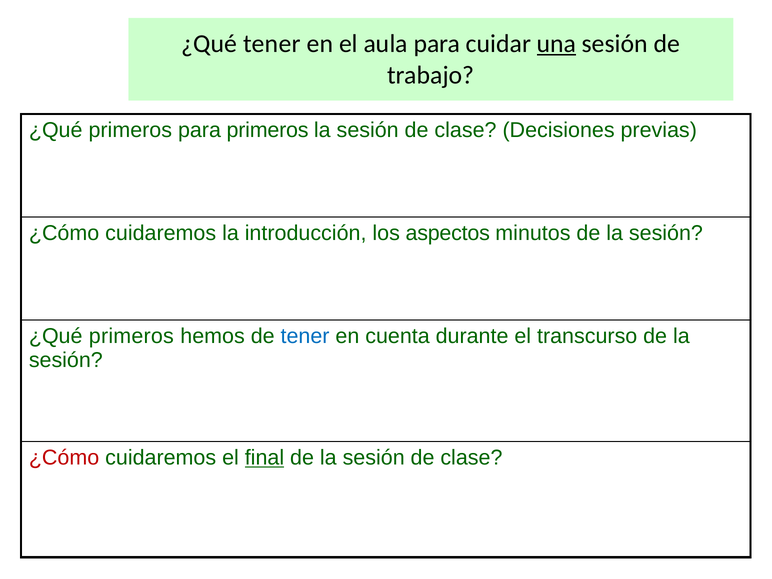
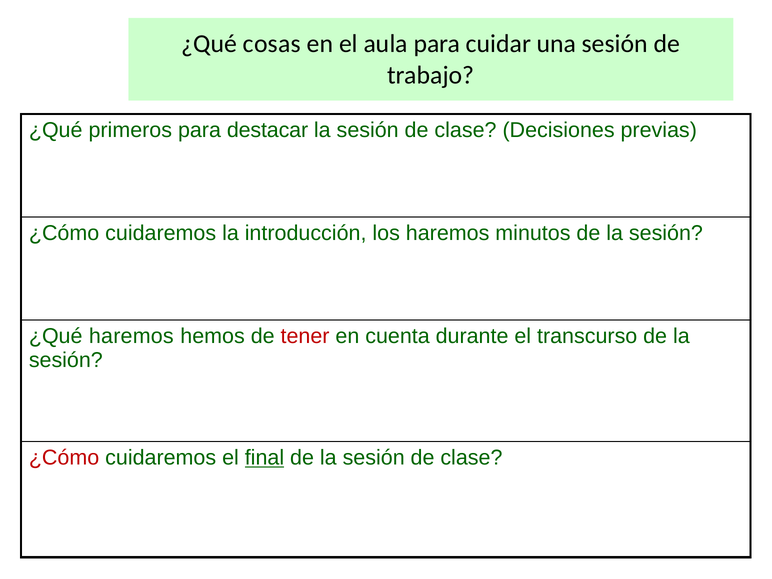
¿Qué tener: tener -> cosas
una underline: present -> none
para primeros: primeros -> destacar
los aspectos: aspectos -> haremos
primeros at (131, 336): primeros -> haremos
tener at (305, 336) colour: blue -> red
